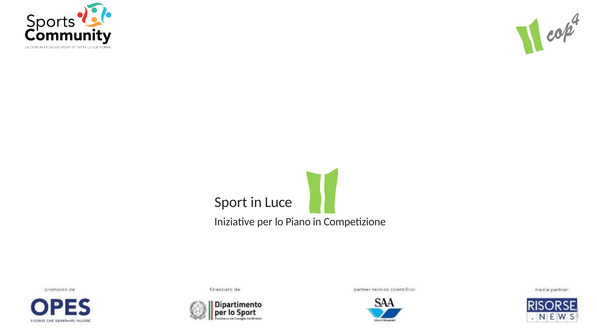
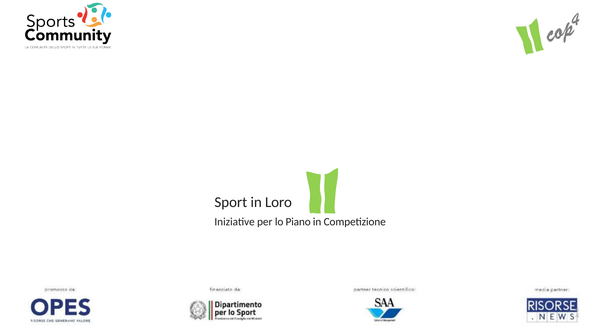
Luce: Luce -> Loro
